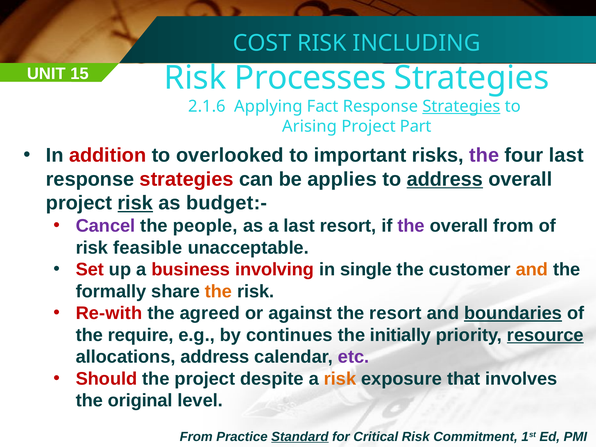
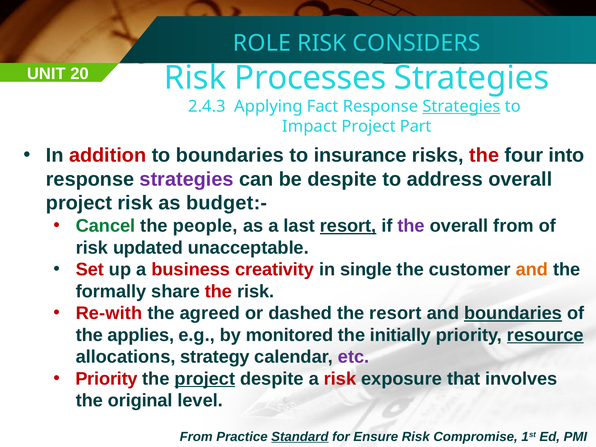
COST: COST -> ROLE
INCLUDING: INCLUDING -> CONSIDERS
15: 15 -> 20
2.1.6: 2.1.6 -> 2.4.3
Arising: Arising -> Impact
to overlooked: overlooked -> boundaries
important: important -> insurance
the at (484, 155) colour: purple -> red
four last: last -> into
strategies at (187, 179) colour: red -> purple
be applies: applies -> despite
address at (445, 179) underline: present -> none
risk at (135, 203) underline: present -> none
Cancel colour: purple -> green
resort at (348, 226) underline: none -> present
feasible: feasible -> updated
involving: involving -> creativity
the at (218, 291) colour: orange -> red
against: against -> dashed
require: require -> applies
continues: continues -> monitored
allocations address: address -> strategy
Should at (106, 379): Should -> Priority
project at (205, 379) underline: none -> present
risk at (340, 379) colour: orange -> red
Critical: Critical -> Ensure
Commitment: Commitment -> Compromise
